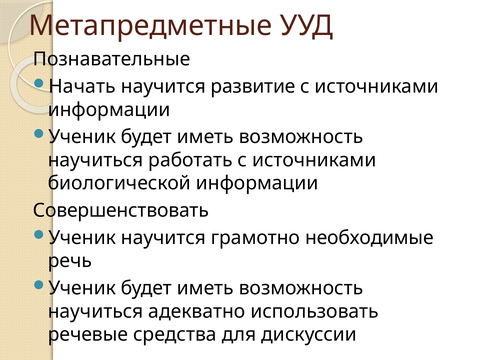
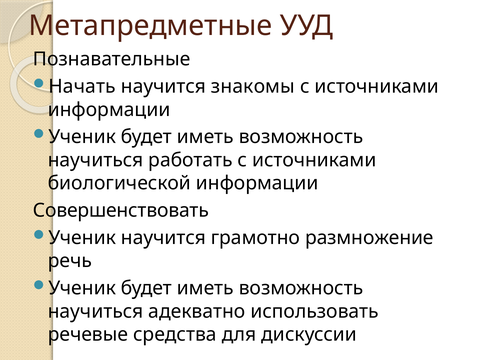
развитие: развитие -> знакомы
необходимые: необходимые -> размножение
